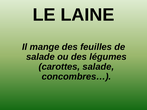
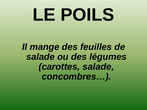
LAINE: LAINE -> POILS
